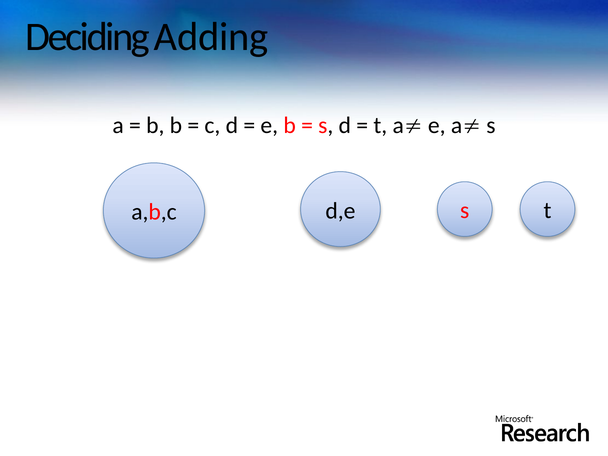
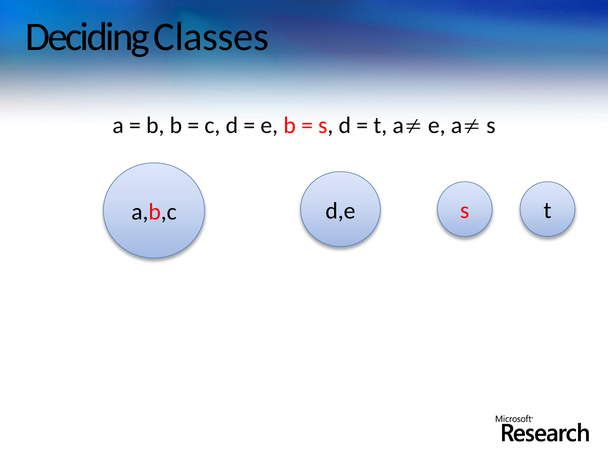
Adding: Adding -> Classes
